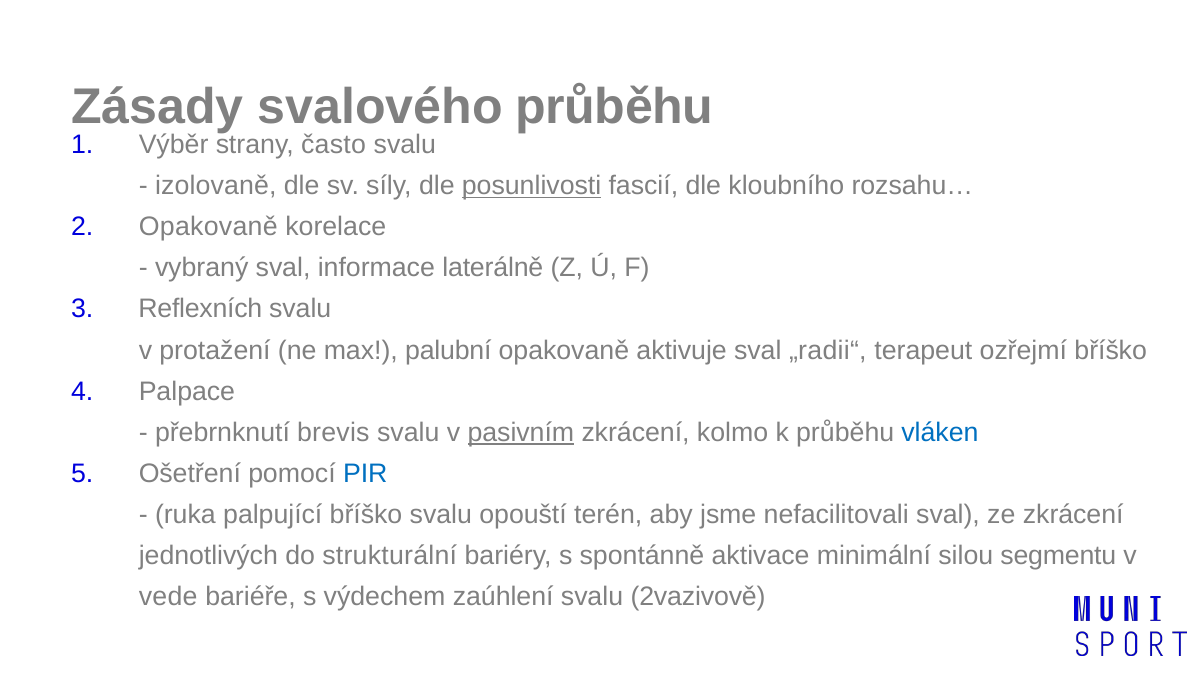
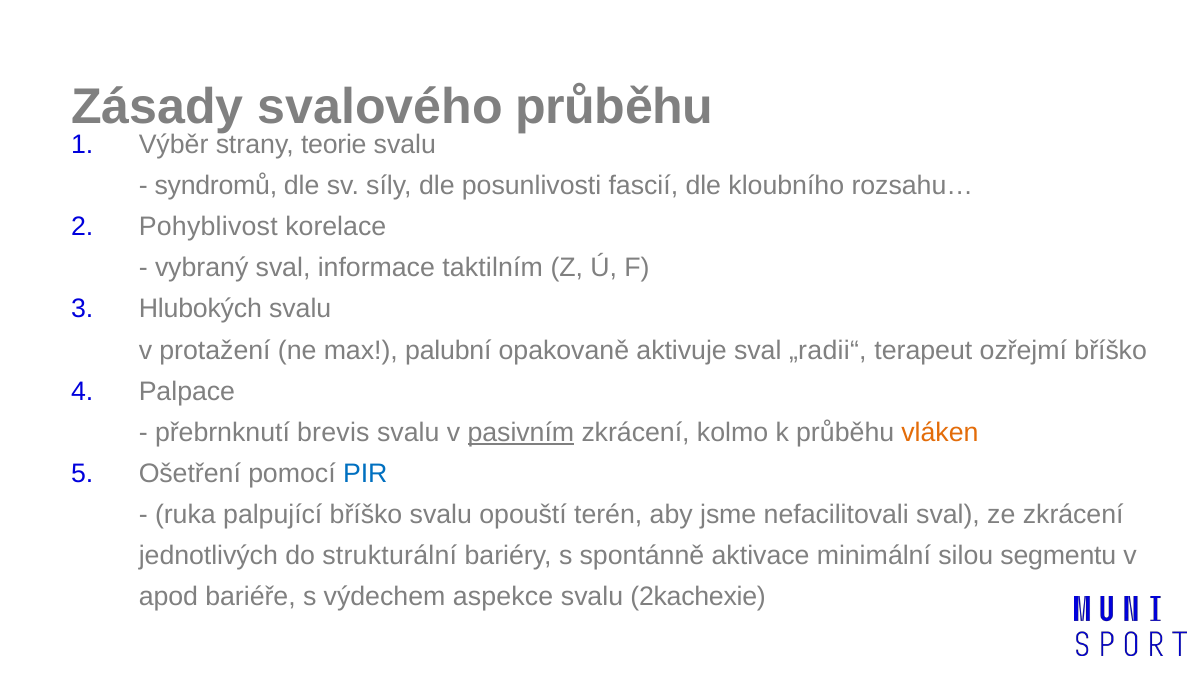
často: často -> teorie
izolovaně: izolovaně -> syndromů
posunlivosti underline: present -> none
Opakovaně at (208, 227): Opakovaně -> Pohyblivost
laterálně: laterálně -> taktilním
Reflexních: Reflexních -> Hlubokých
vláken colour: blue -> orange
vede: vede -> apod
zaúhlení: zaúhlení -> aspekce
2vazivově: 2vazivově -> 2kachexie
